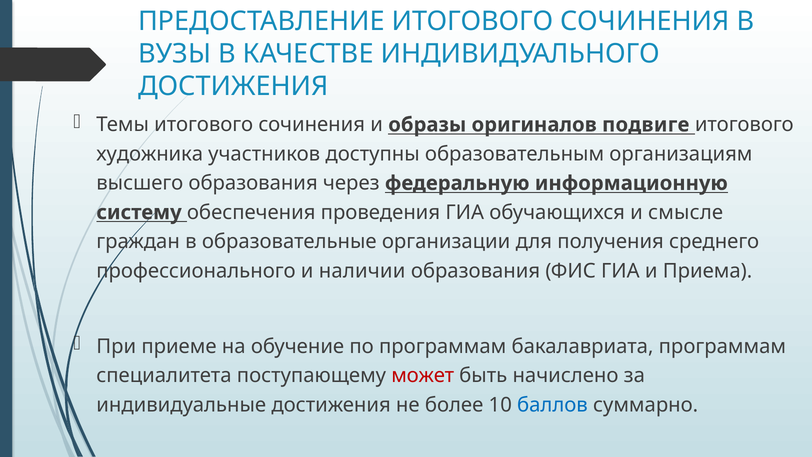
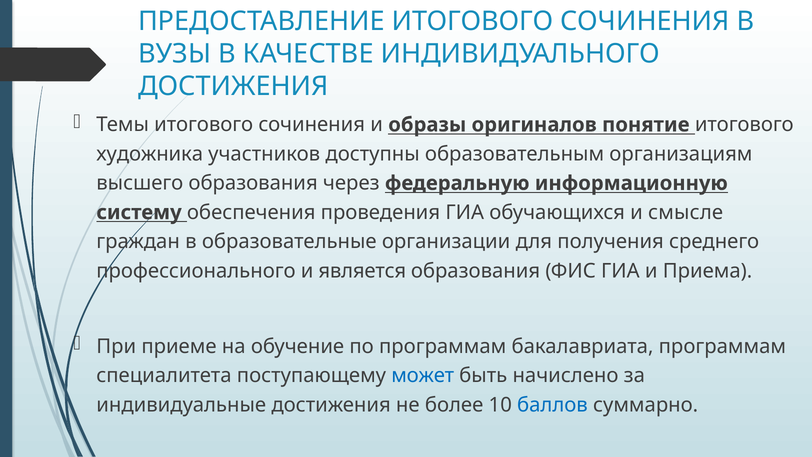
подвиге: подвиге -> понятие
наличии: наличии -> является
может colour: red -> blue
